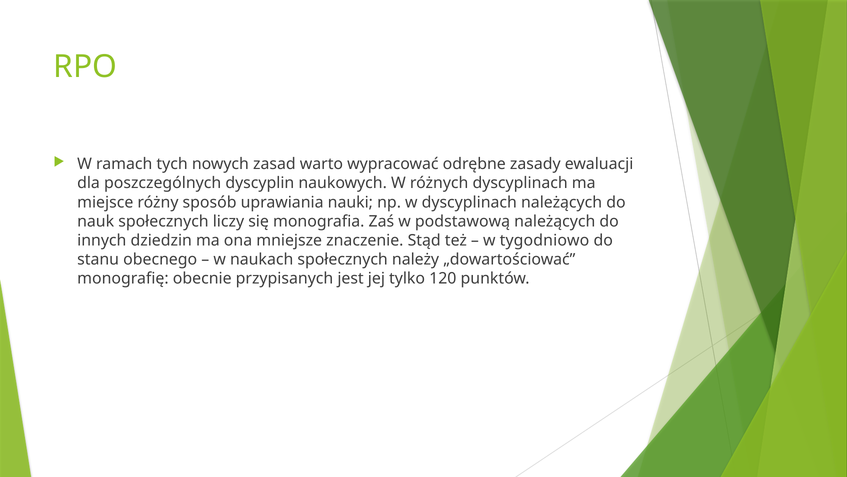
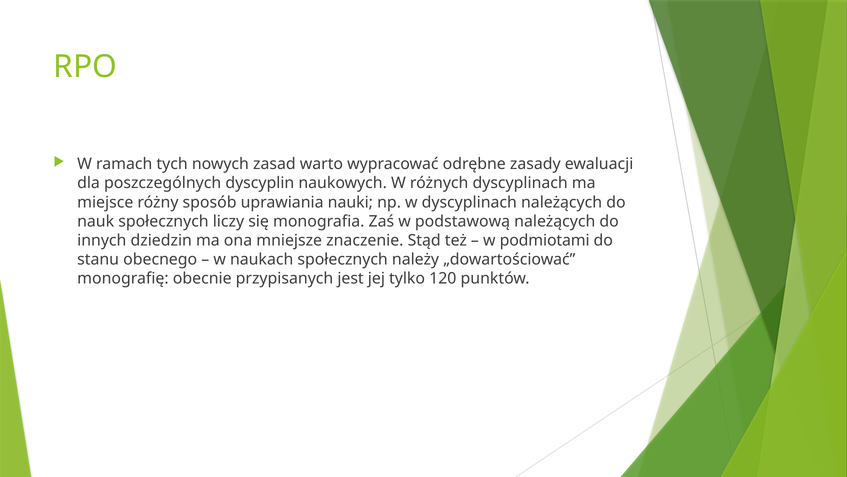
tygodniowo: tygodniowo -> podmiotami
